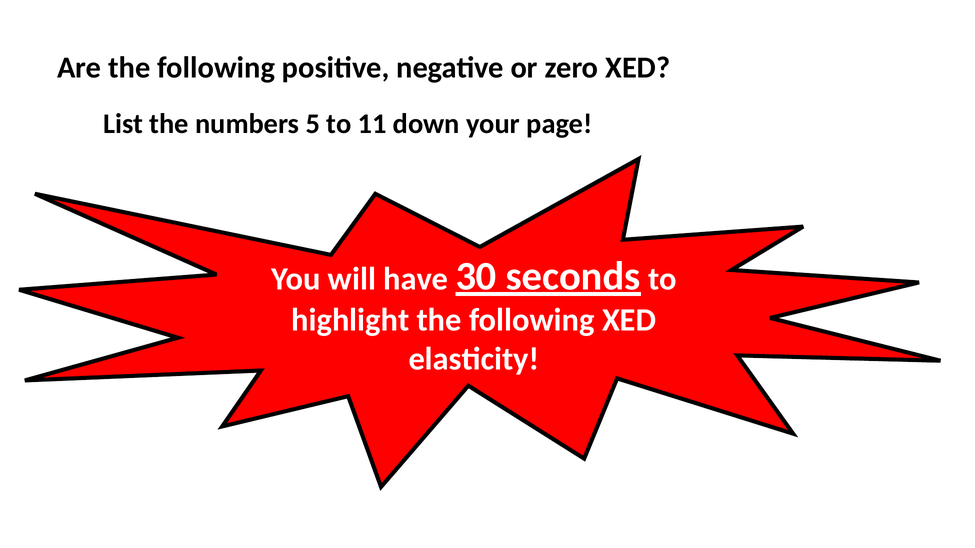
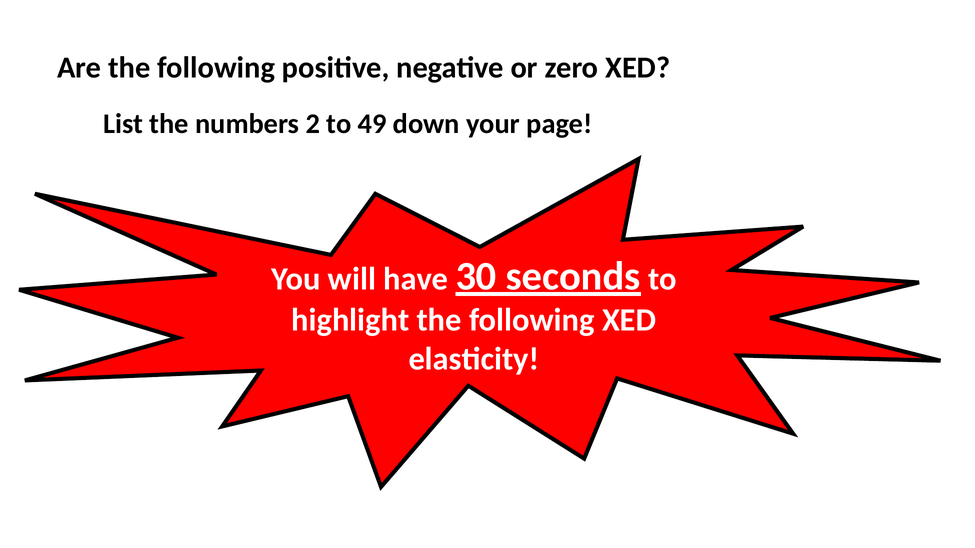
5: 5 -> 2
11: 11 -> 49
